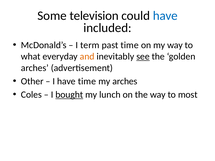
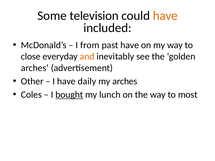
have at (165, 16) colour: blue -> orange
term: term -> from
past time: time -> have
what: what -> close
see underline: present -> none
have time: time -> daily
